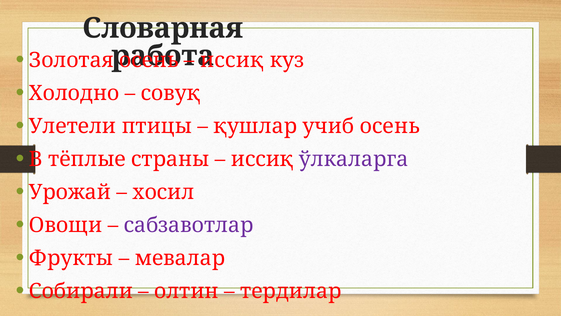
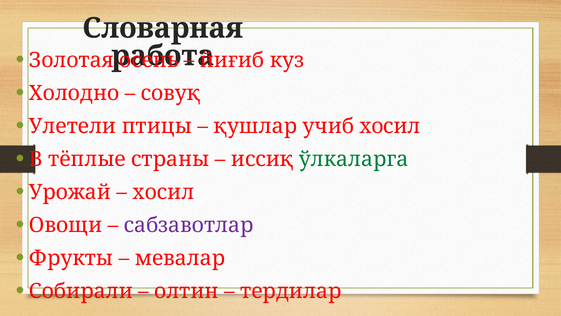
иссиқ at (232, 60): иссиқ -> йиғиб
учиб осень: осень -> хосил
ўлкаларга colour: purple -> green
